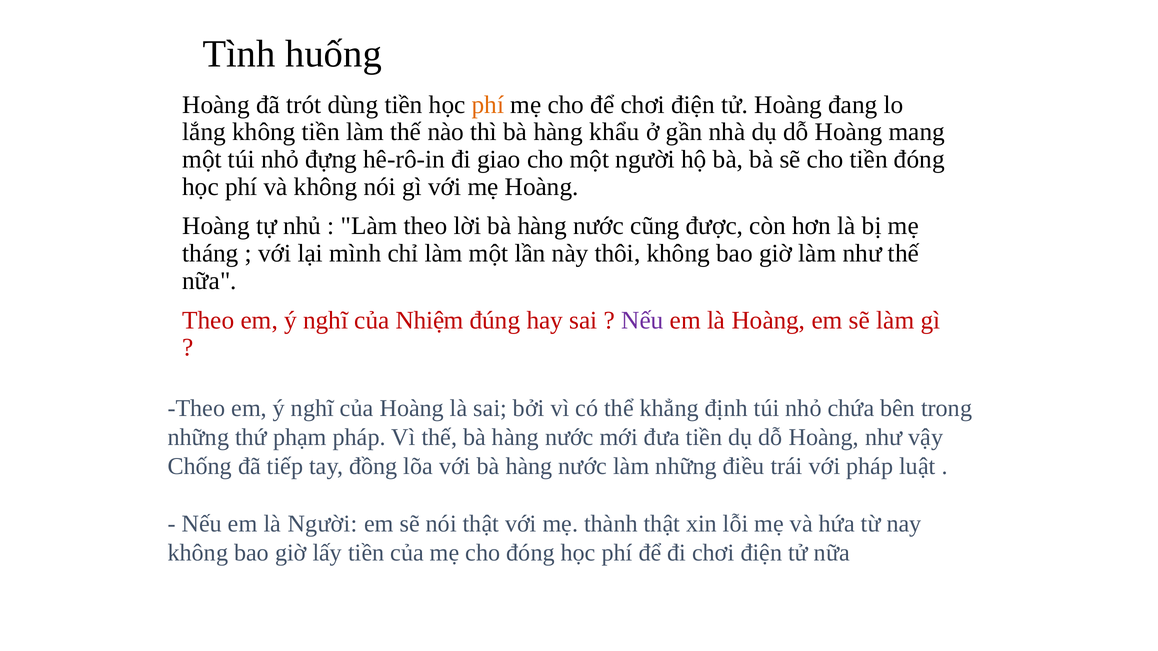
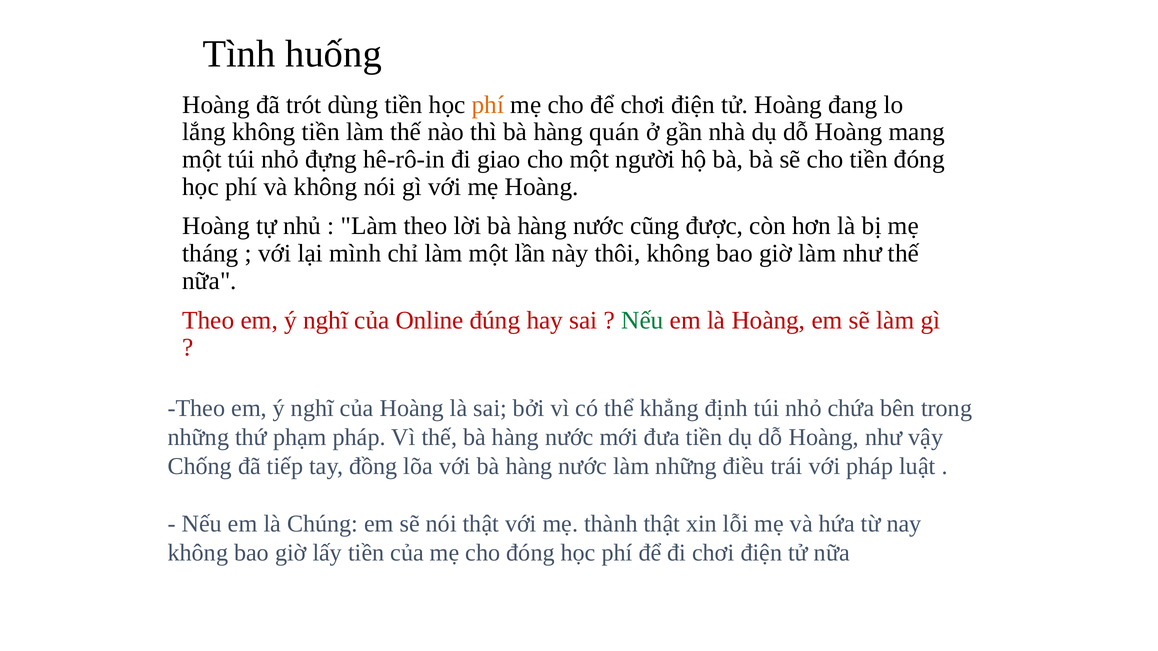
khẩu: khẩu -> quán
Nhiệm: Nhiệm -> Online
Nếu at (642, 320) colour: purple -> green
là Người: Người -> Chúng
